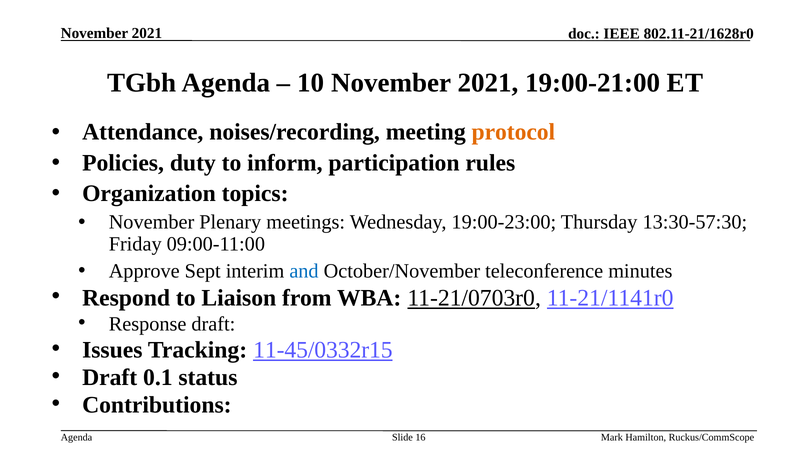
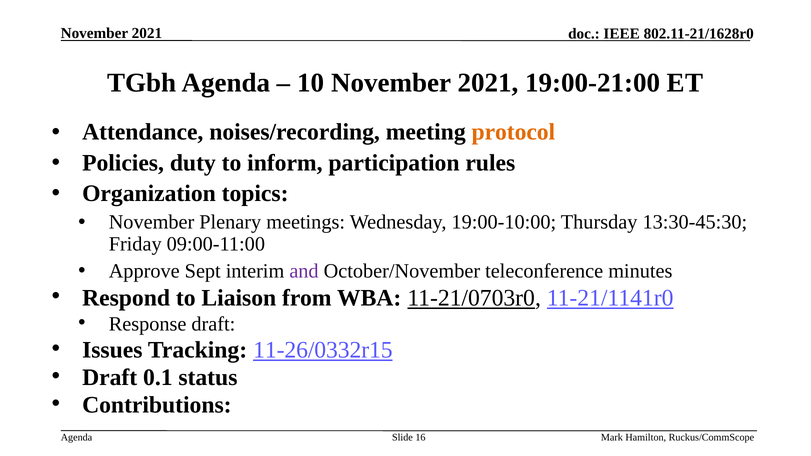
19:00-23:00: 19:00-23:00 -> 19:00-10:00
13:30-57:30: 13:30-57:30 -> 13:30-45:30
and colour: blue -> purple
11-45/0332r15: 11-45/0332r15 -> 11-26/0332r15
